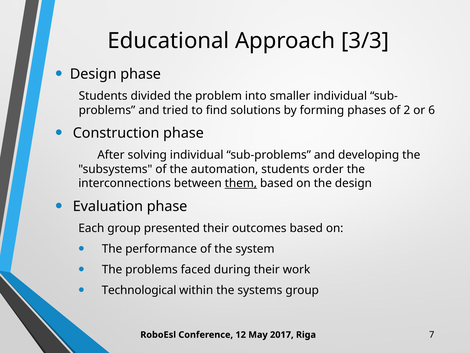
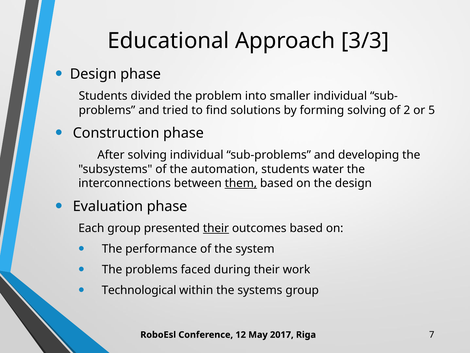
forming phases: phases -> solving
6: 6 -> 5
order: order -> water
their at (216, 228) underline: none -> present
